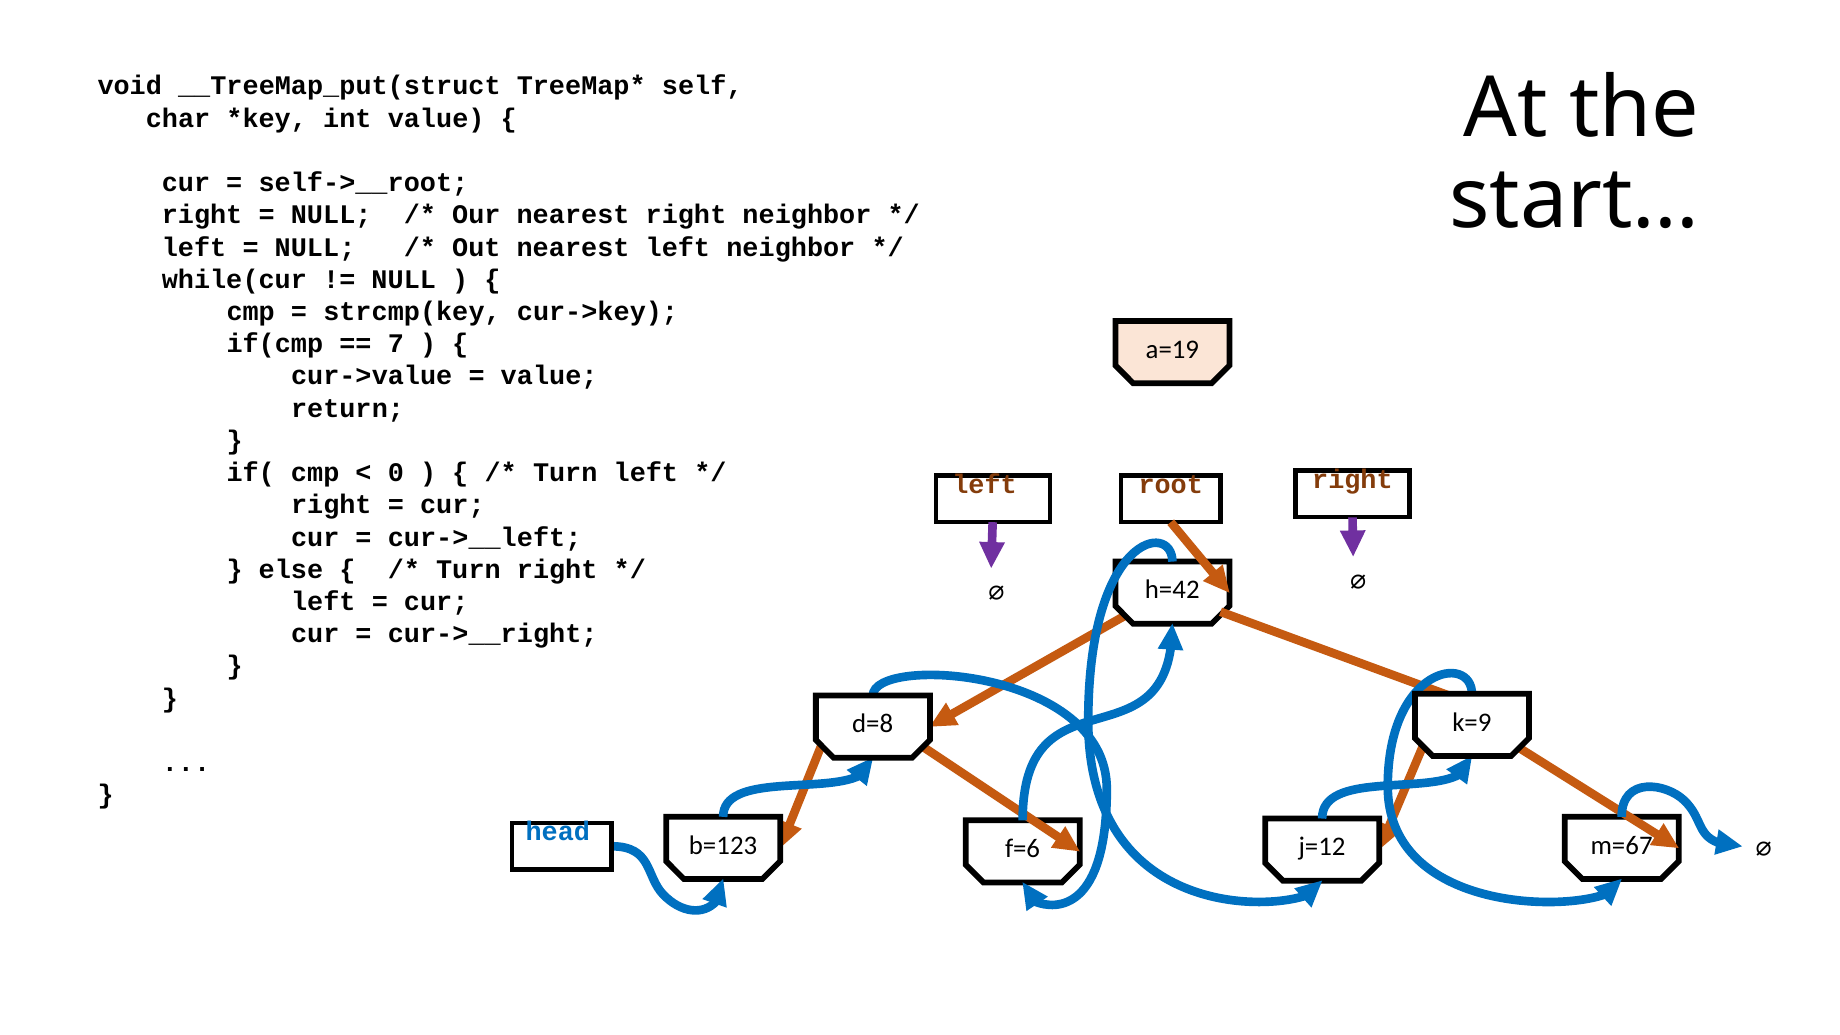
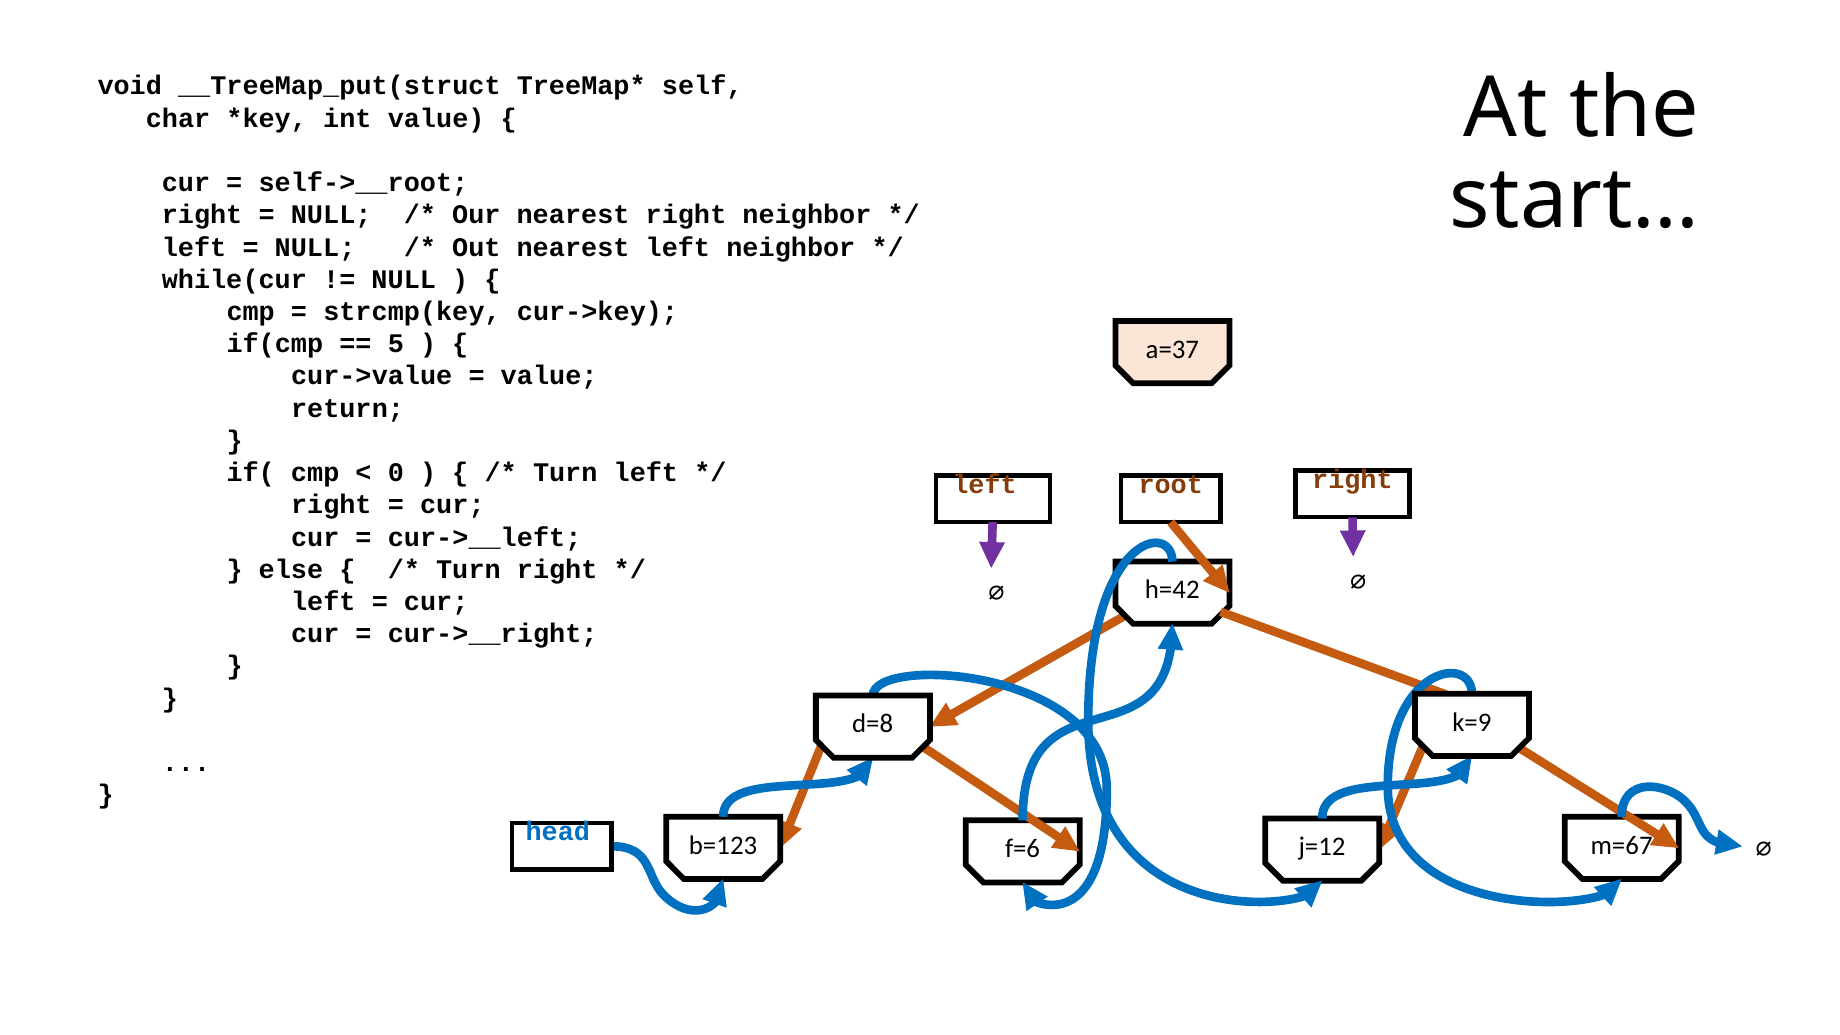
7: 7 -> 5
a=19: a=19 -> a=37
